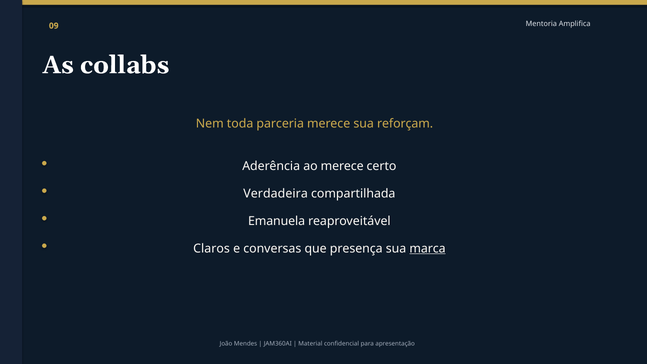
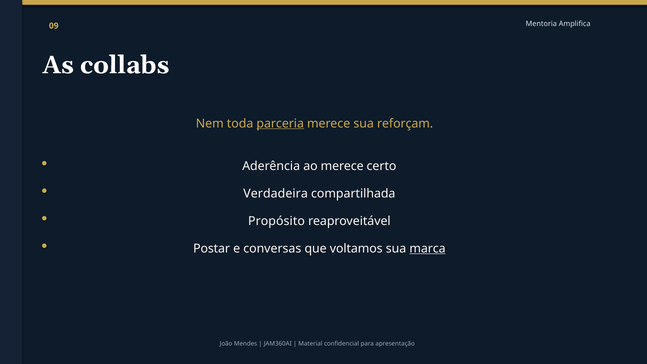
parceria underline: none -> present
Emanuela: Emanuela -> Propósito
Claros: Claros -> Postar
presença: presença -> voltamos
